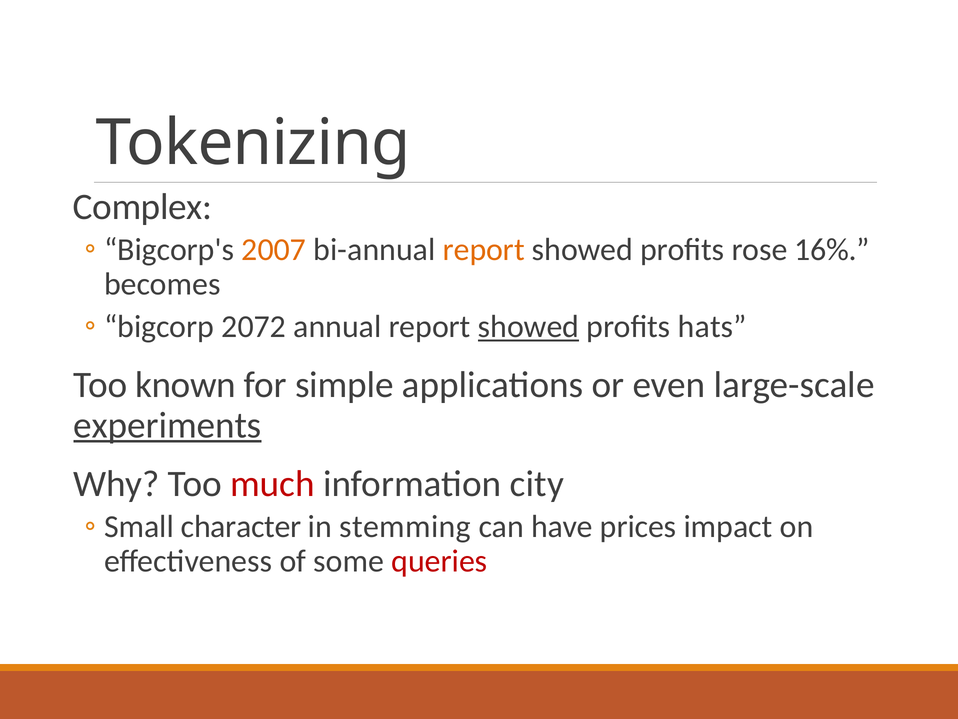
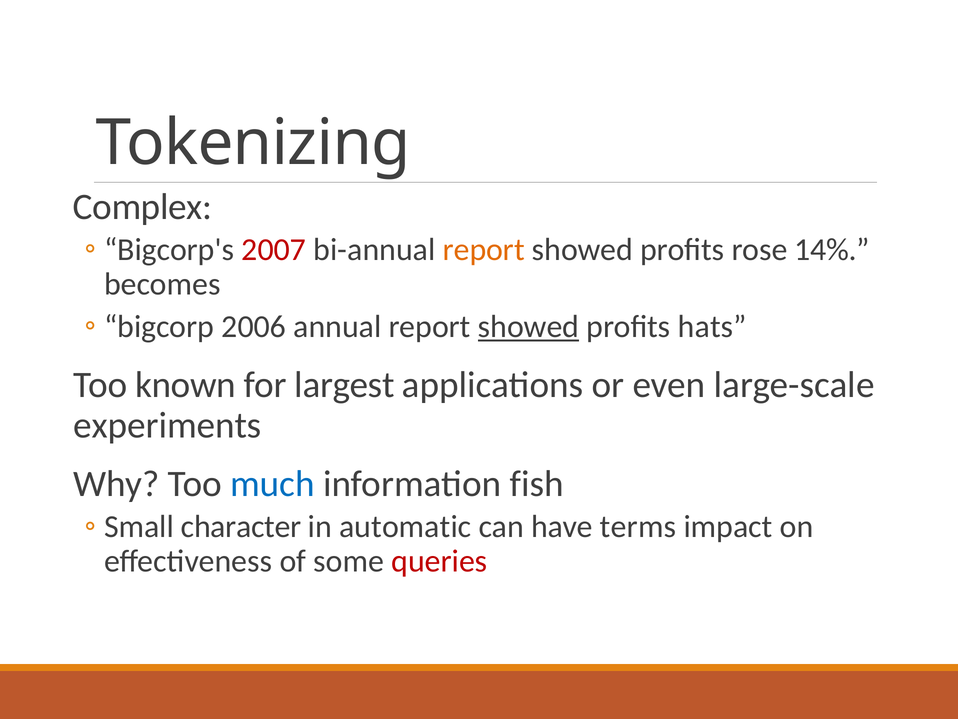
2007 colour: orange -> red
16%: 16% -> 14%
2072: 2072 -> 2006
simple: simple -> largest
experiments underline: present -> none
much colour: red -> blue
city: city -> fish
stemming: stemming -> automatic
prices: prices -> terms
